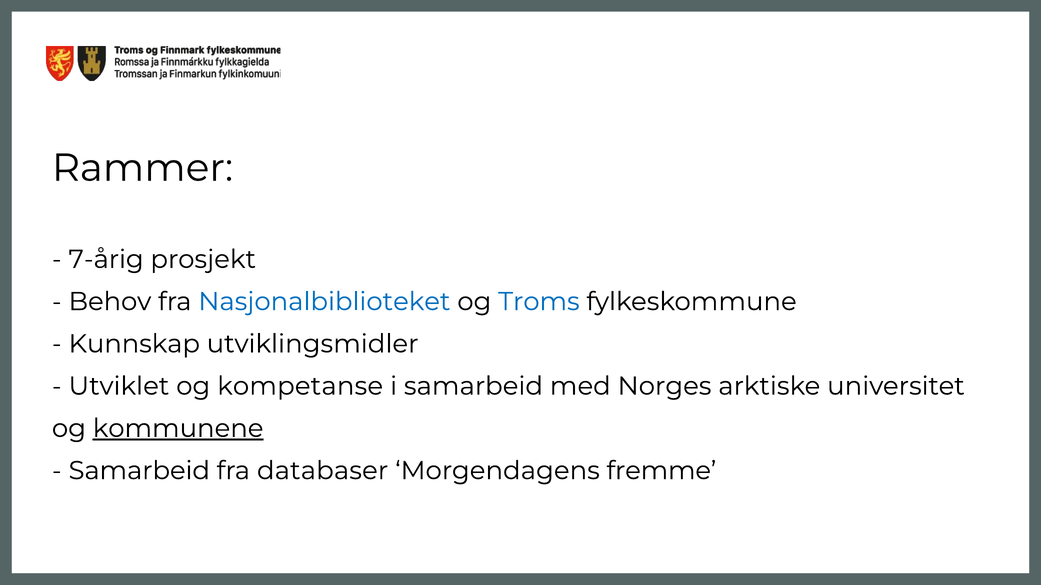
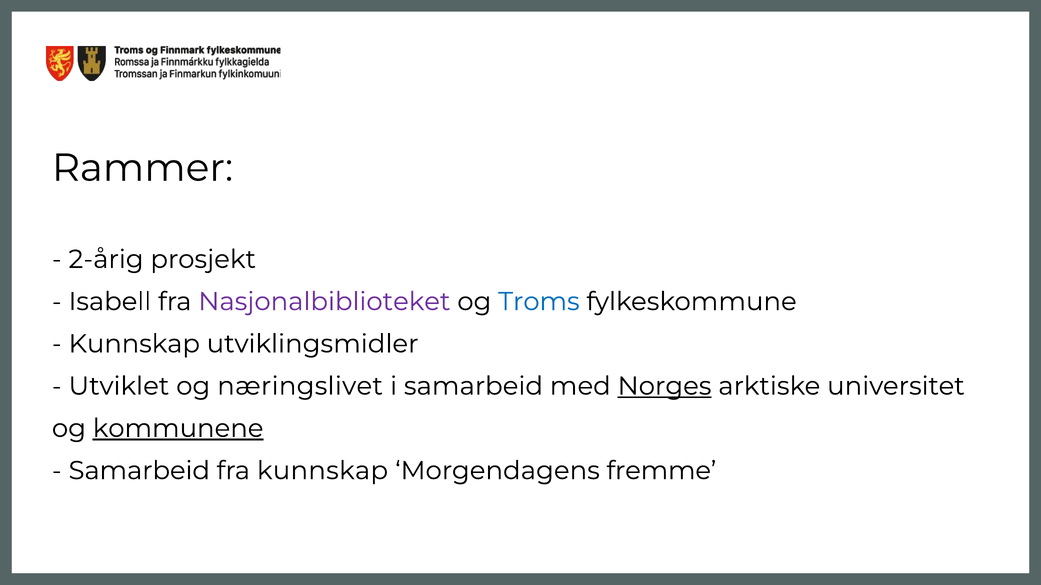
7-årig: 7-årig -> 2-årig
Behov: Behov -> Isabell
Nasjonalbiblioteket colour: blue -> purple
kompetanse: kompetanse -> næringslivet
Norges underline: none -> present
fra databaser: databaser -> kunnskap
